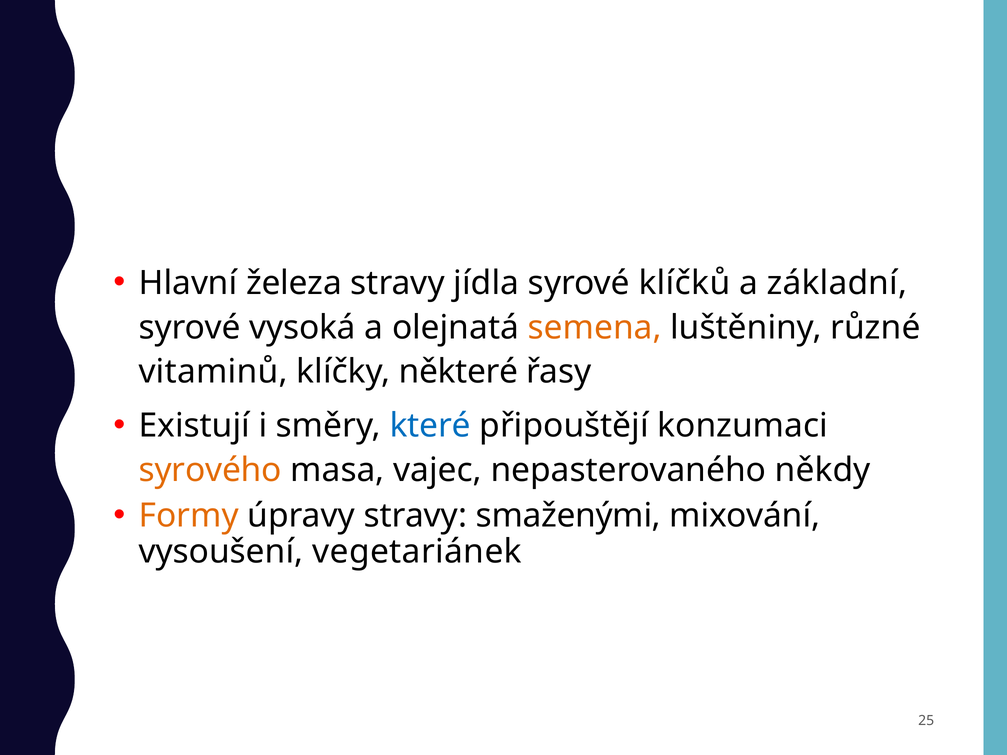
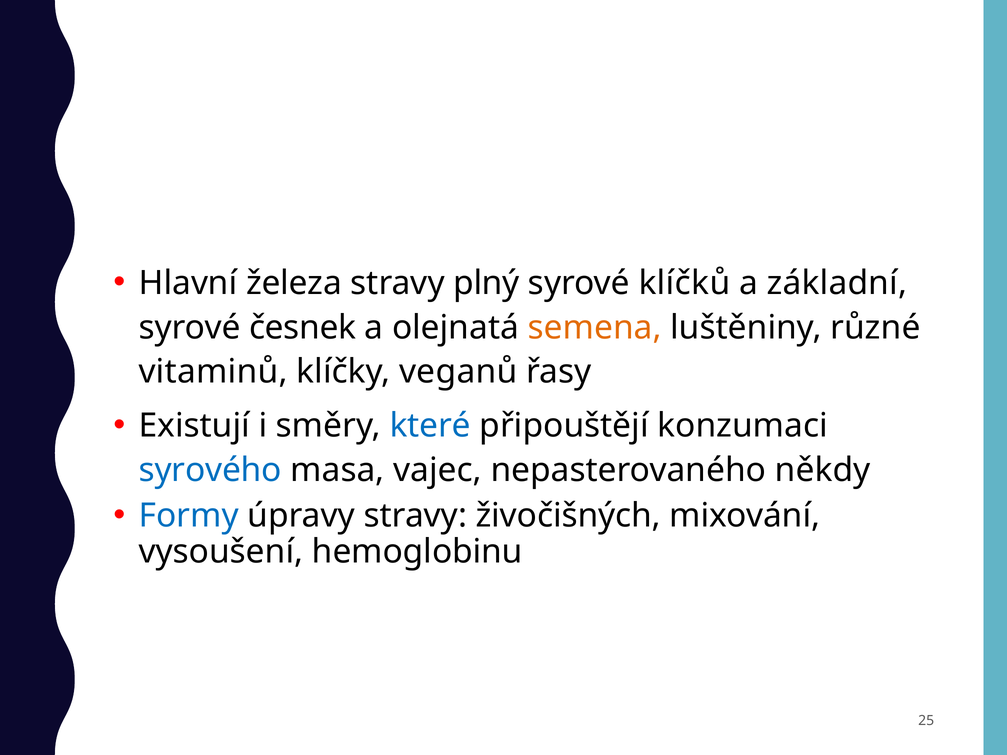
jídla: jídla -> plný
vysoká: vysoká -> česnek
některé: některé -> veganů
syrového colour: orange -> blue
Formy colour: orange -> blue
smaženými: smaženými -> živočišných
vegetariánek: vegetariánek -> hemoglobinu
